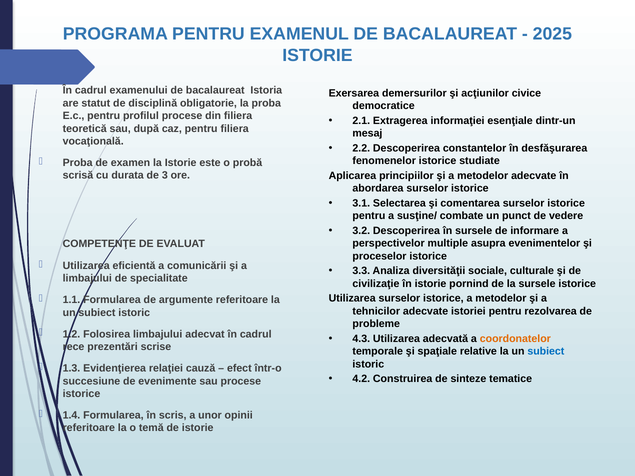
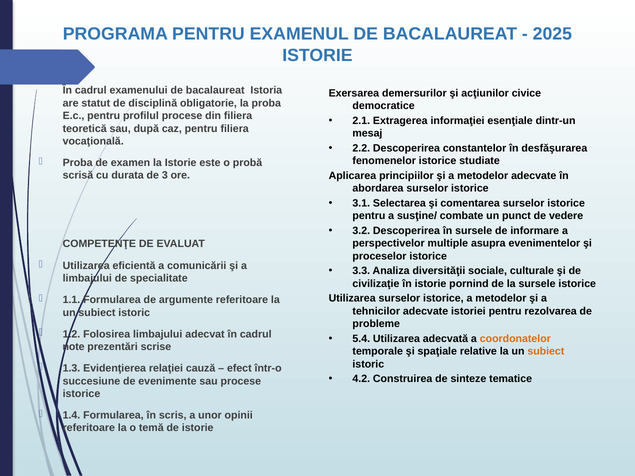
4.3: 4.3 -> 5.4
rece: rece -> note
subiect at (546, 352) colour: blue -> orange
